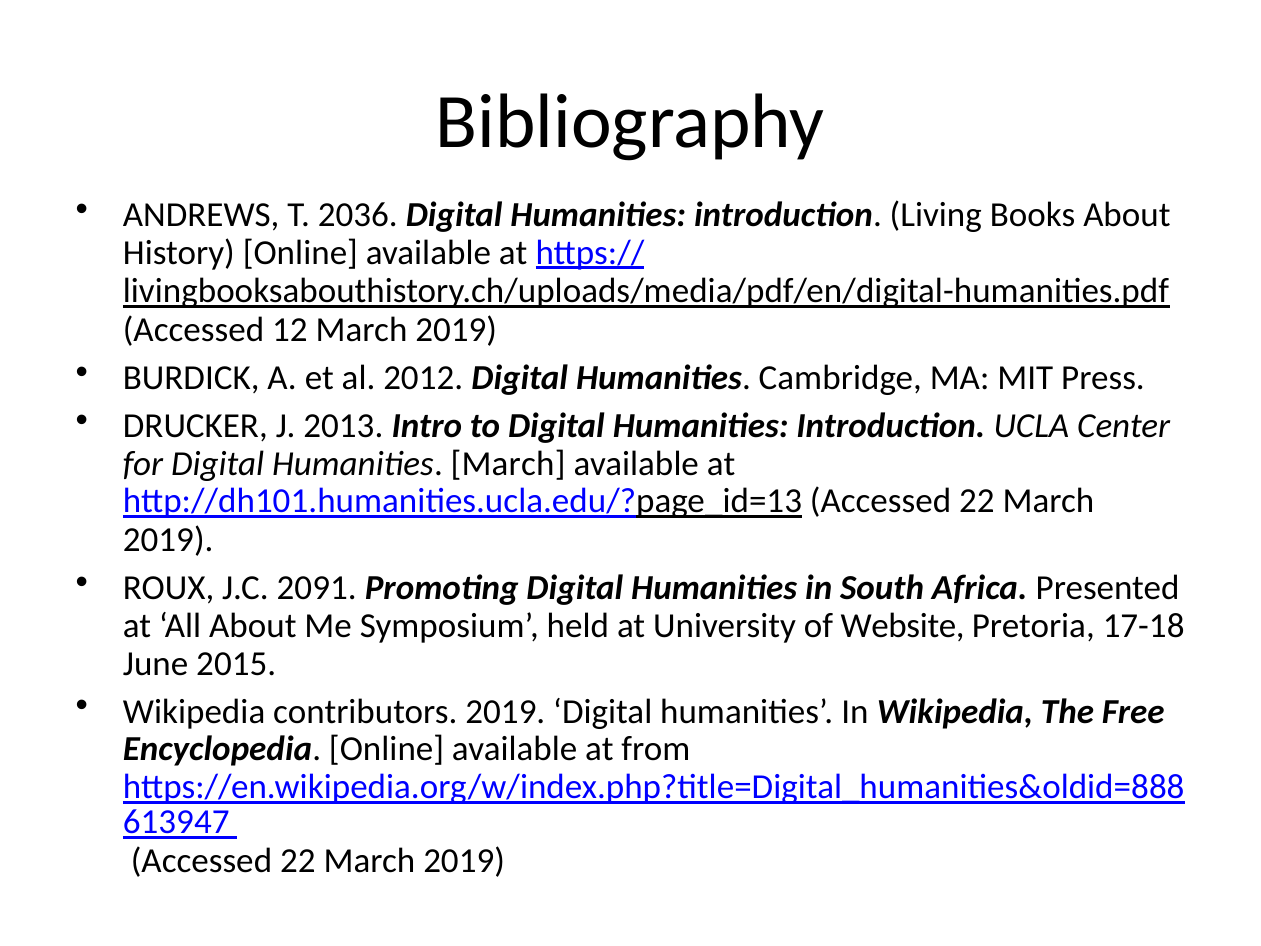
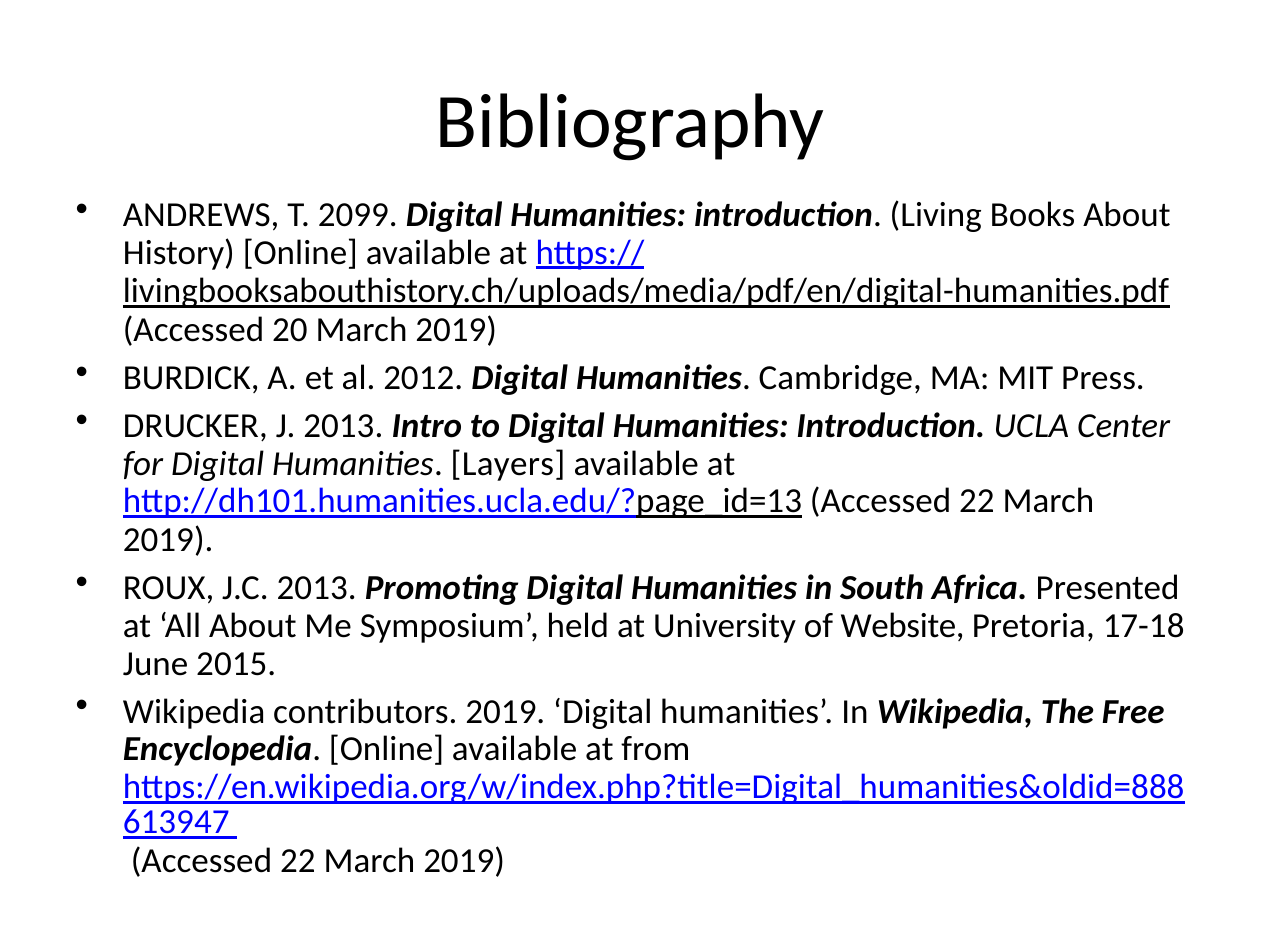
2036: 2036 -> 2099
12: 12 -> 20
Humanities March: March -> Layers
J.C 2091: 2091 -> 2013
